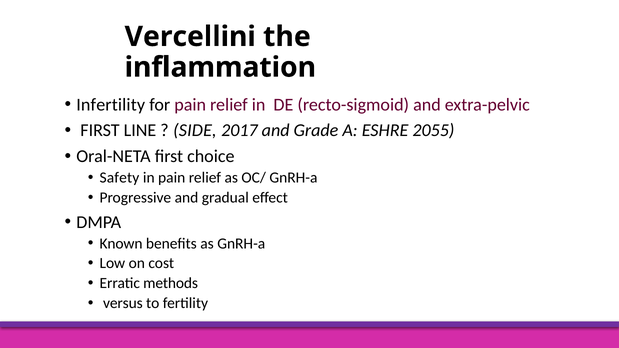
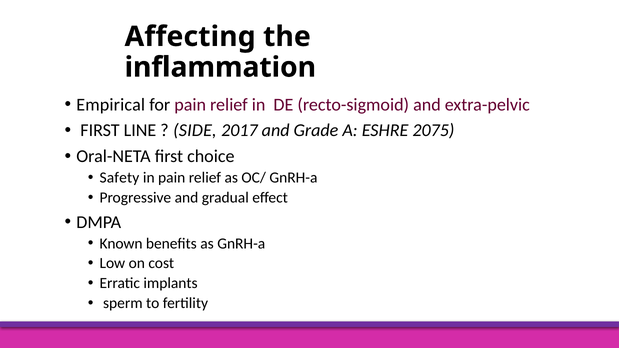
Vercellini: Vercellini -> Affecting
Infertility: Infertility -> Empirical
2055: 2055 -> 2075
methods: methods -> implants
versus: versus -> sperm
